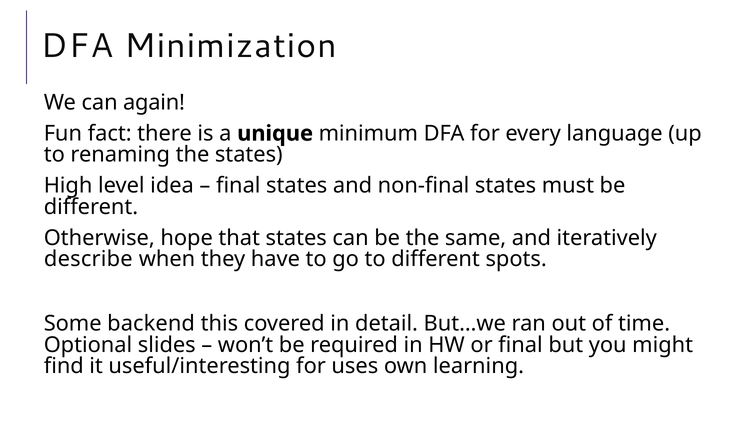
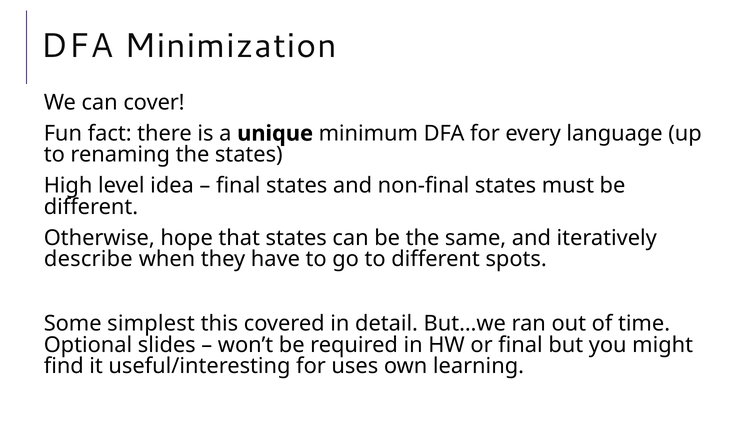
again: again -> cover
backend: backend -> simplest
